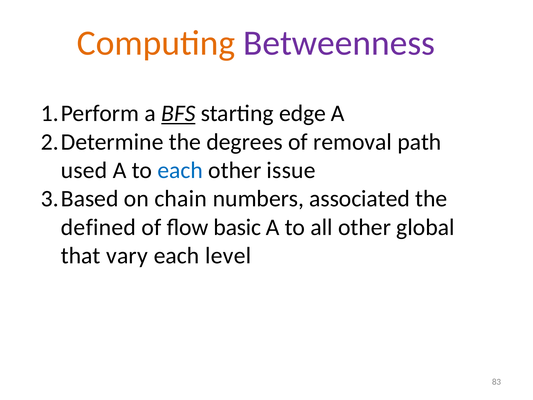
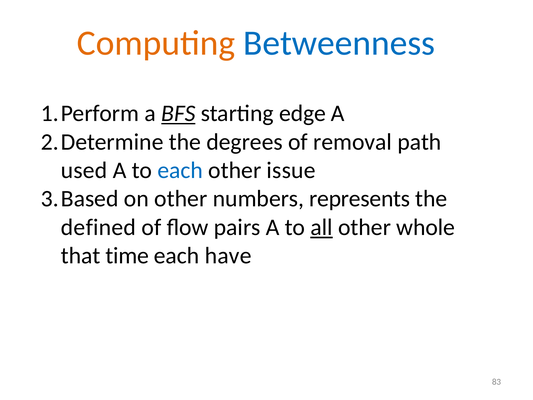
Betweenness colour: purple -> blue
on chain: chain -> other
associated: associated -> represents
basic: basic -> pairs
all underline: none -> present
global: global -> whole
vary: vary -> time
level: level -> have
